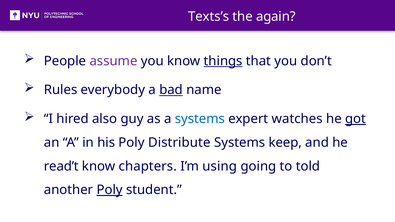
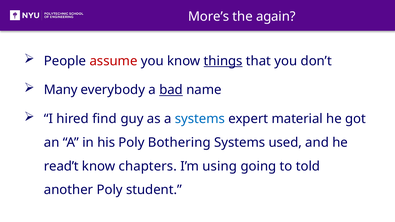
Texts’s: Texts’s -> More’s
assume colour: purple -> red
Rules: Rules -> Many
also: also -> find
watches: watches -> material
got underline: present -> none
Distribute: Distribute -> Bothering
keep: keep -> used
Poly at (110, 190) underline: present -> none
